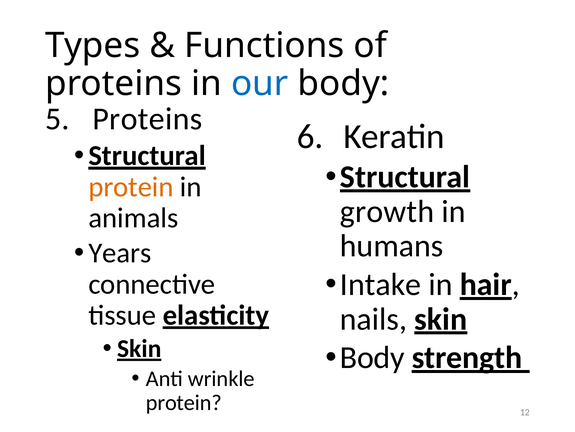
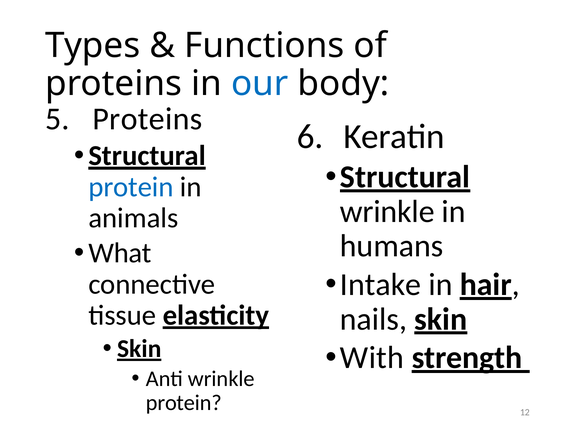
protein at (131, 187) colour: orange -> blue
growth at (387, 211): growth -> wrinkle
Years: Years -> What
Body at (372, 357): Body -> With
